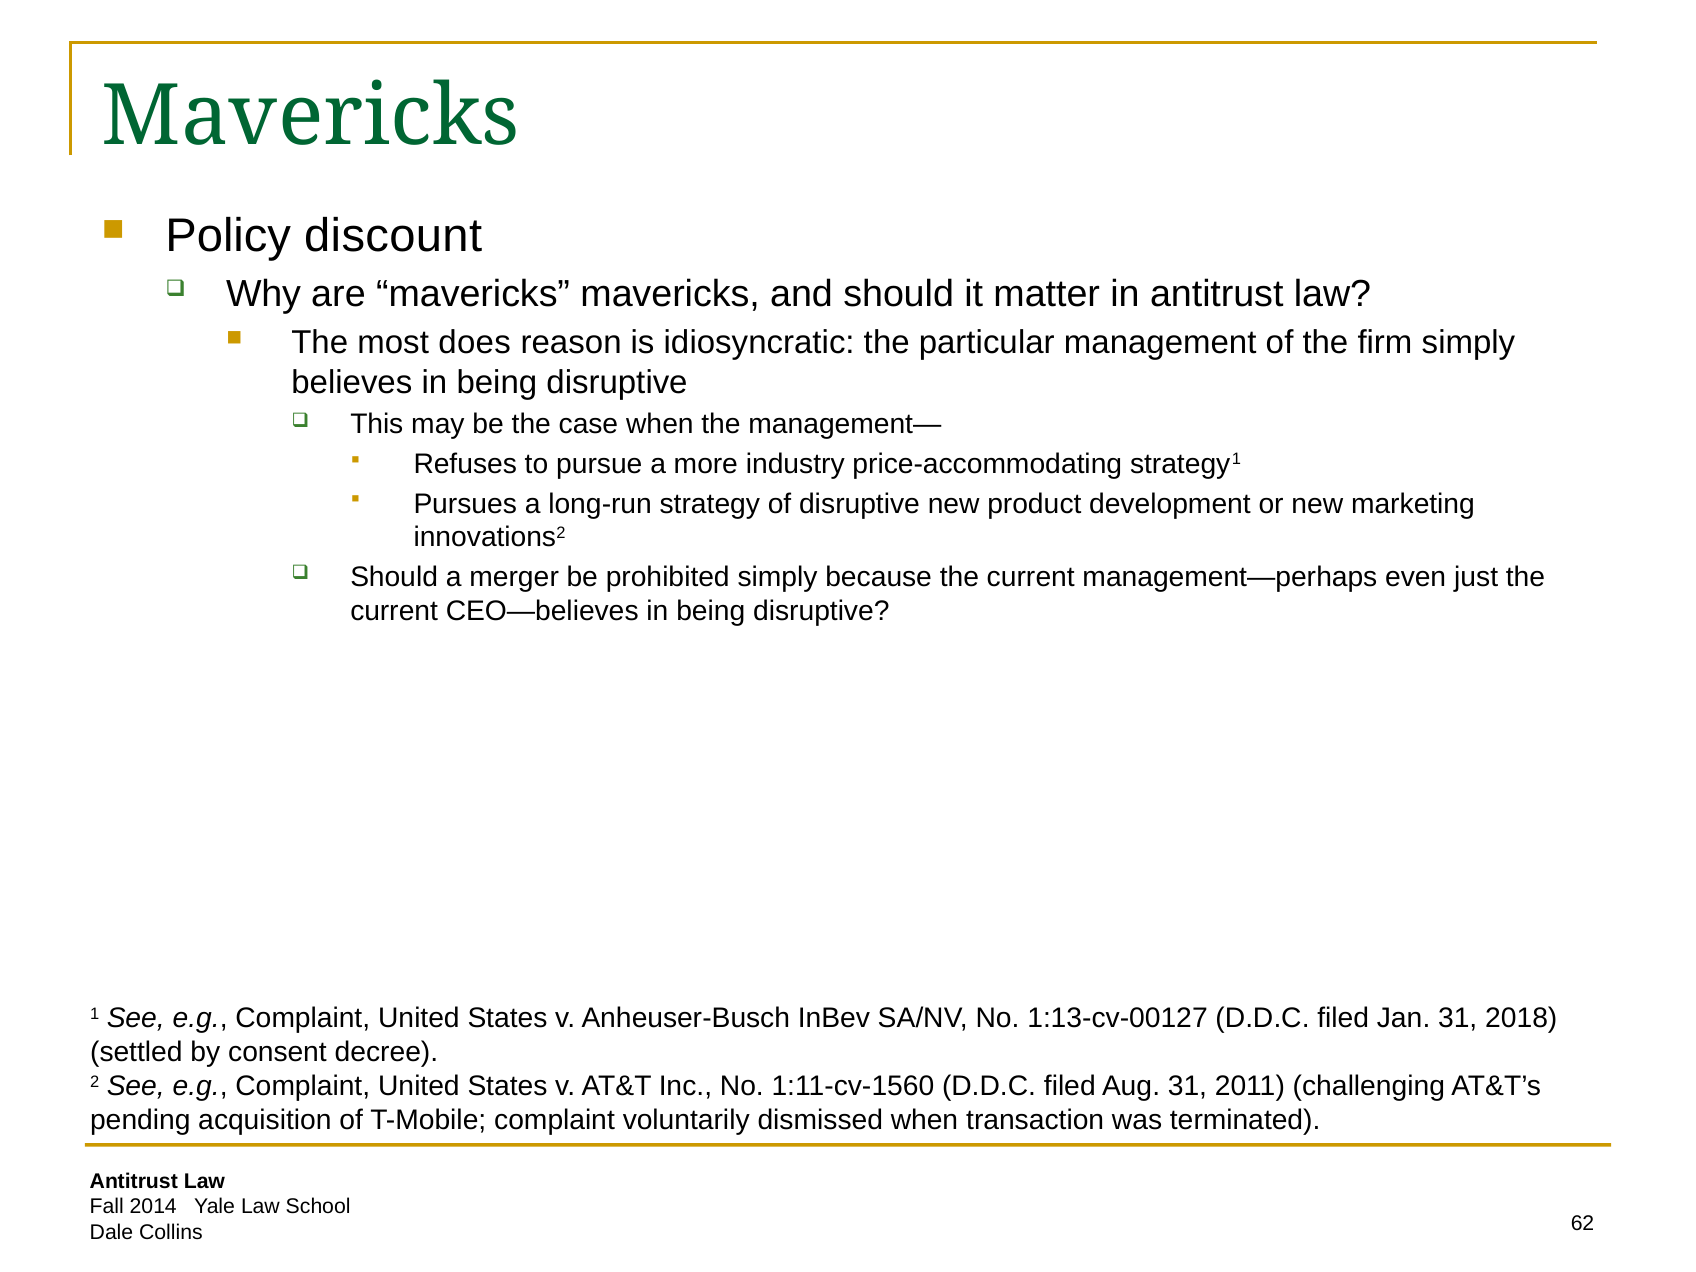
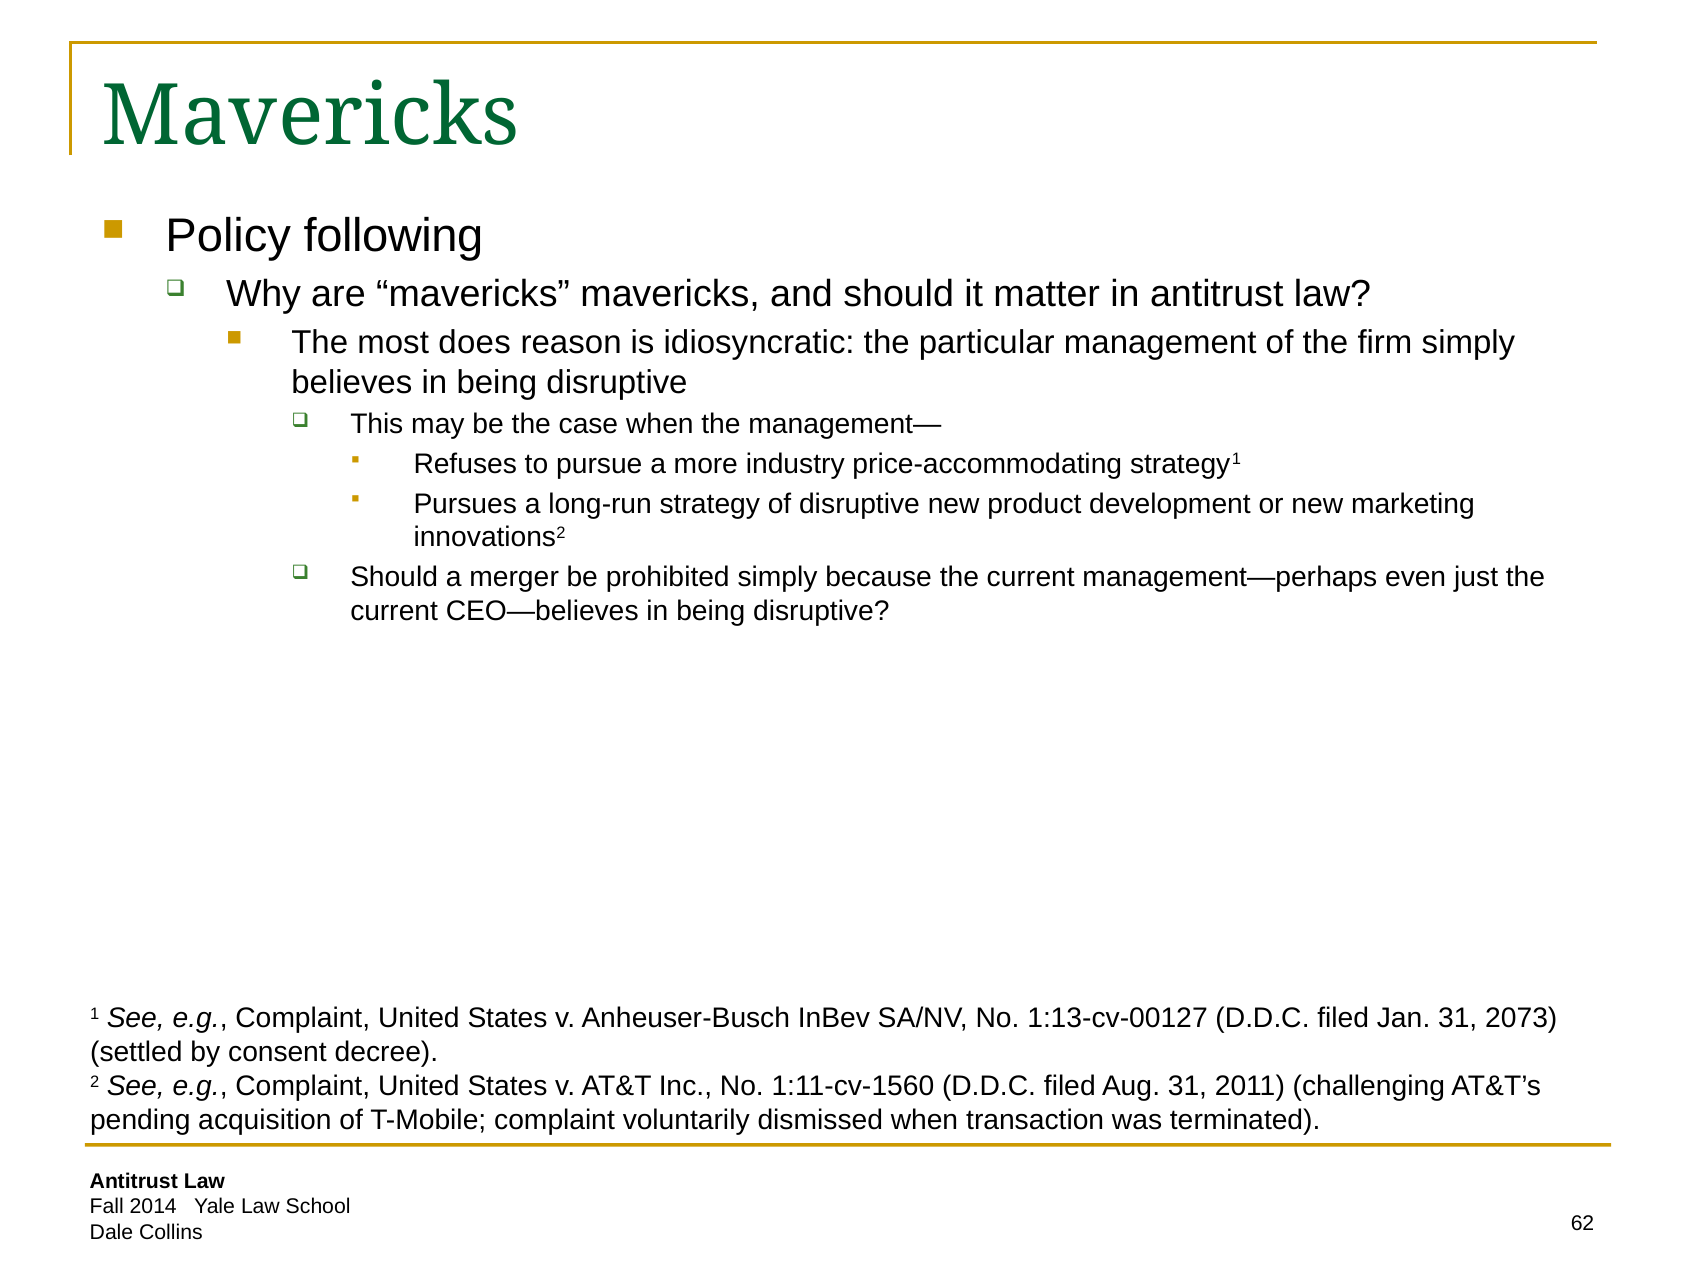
discount: discount -> following
2018: 2018 -> 2073
